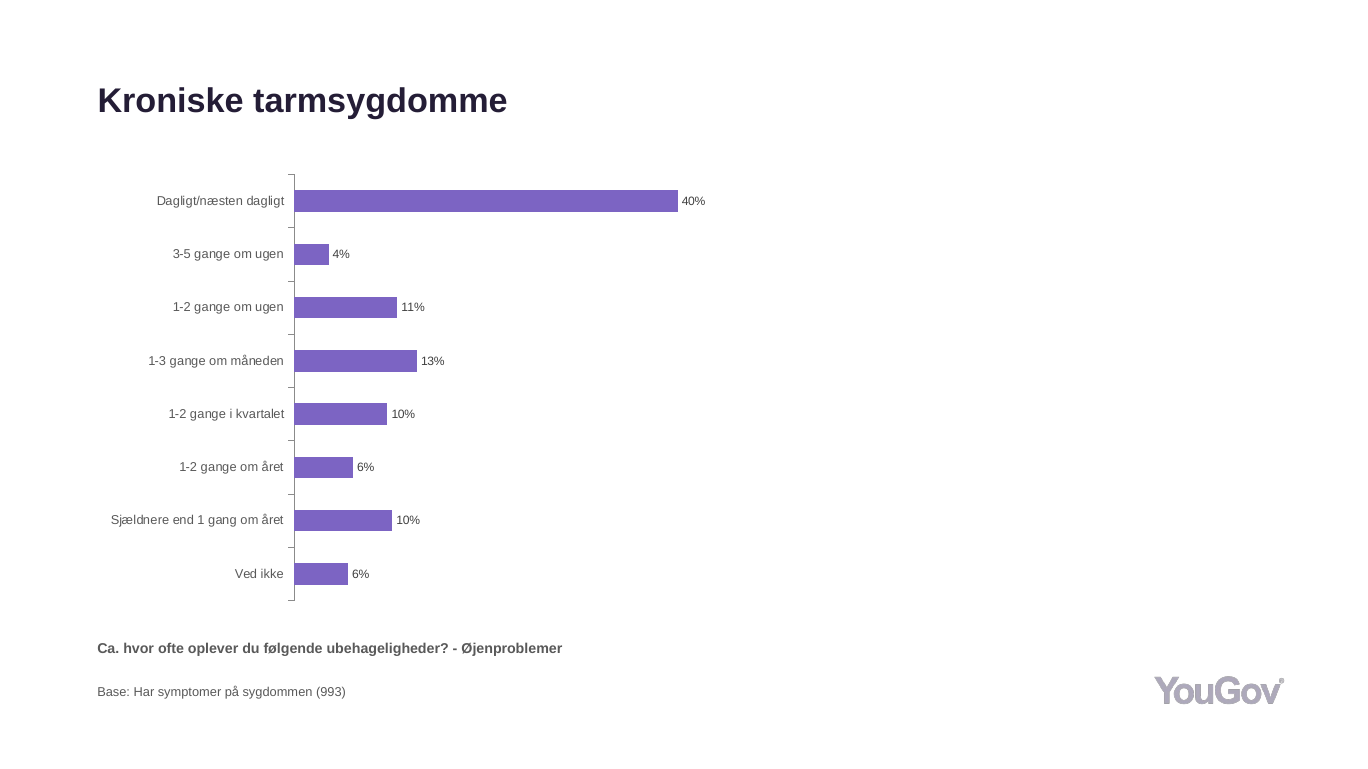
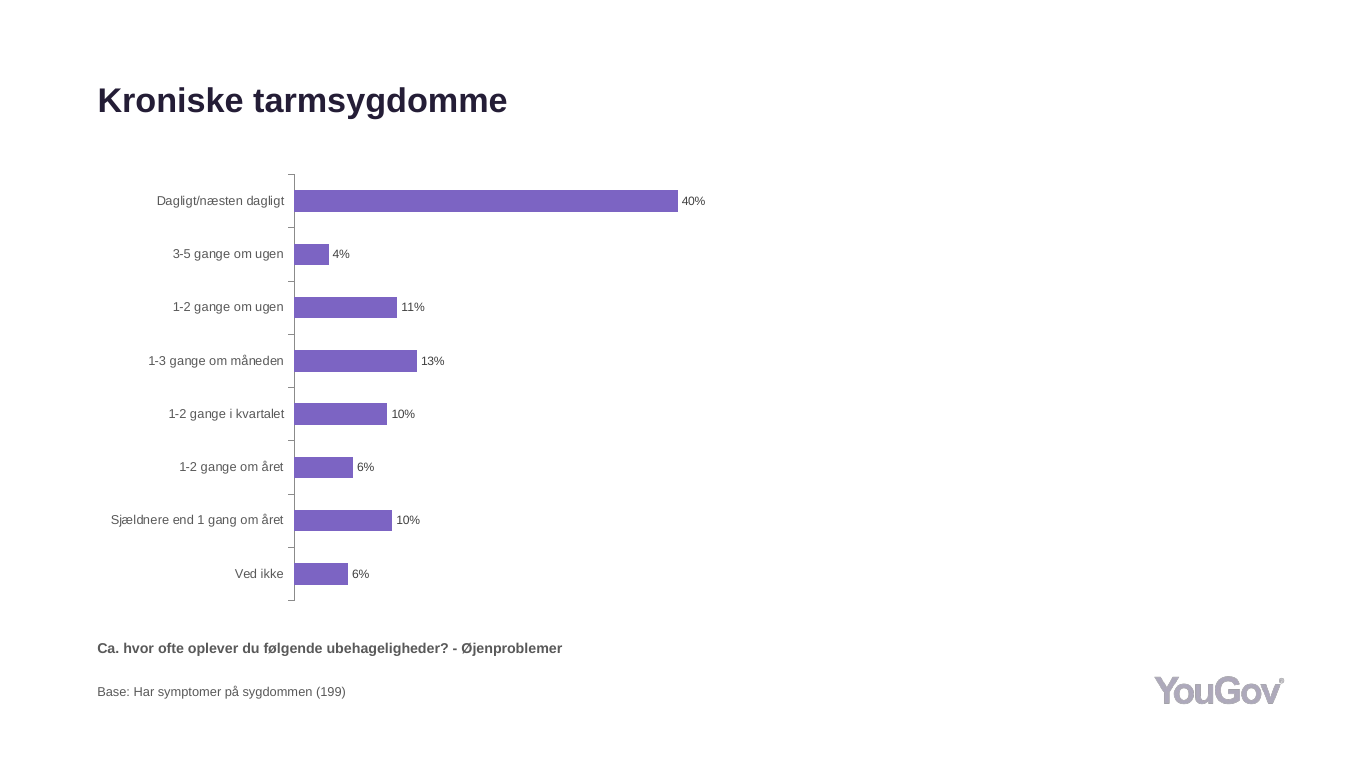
993: 993 -> 199
